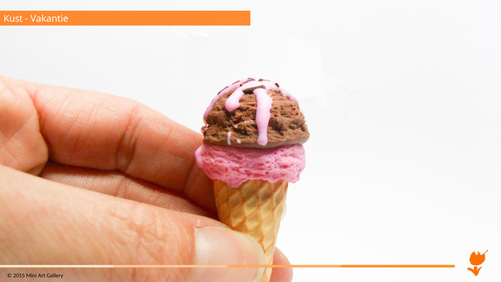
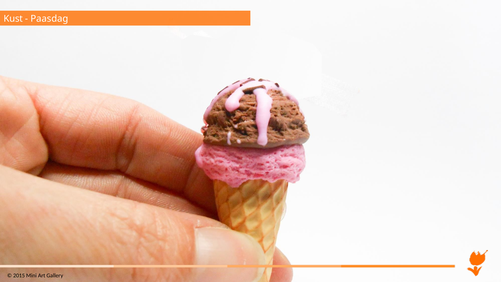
Vakantie: Vakantie -> Paasdag
